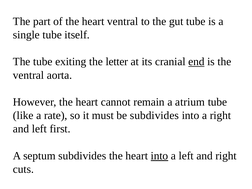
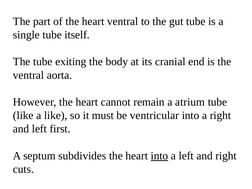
letter: letter -> body
end underline: present -> none
a rate: rate -> like
be subdivides: subdivides -> ventricular
